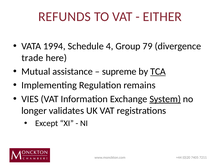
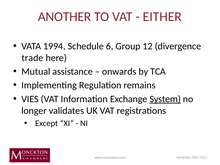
REFUNDS: REFUNDS -> ANOTHER
4: 4 -> 6
79: 79 -> 12
supreme: supreme -> onwards
TCA underline: present -> none
